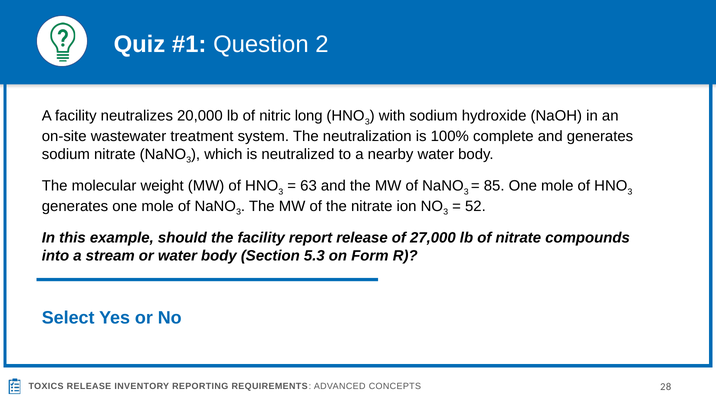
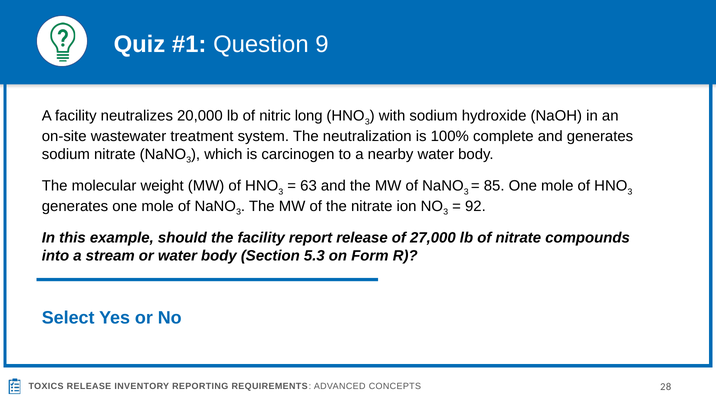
2: 2 -> 9
neutralized: neutralized -> carcinogen
52: 52 -> 92
